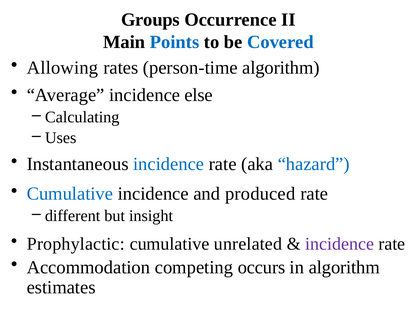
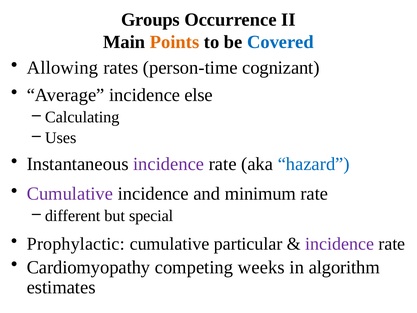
Points colour: blue -> orange
person-time algorithm: algorithm -> cognizant
incidence at (169, 164) colour: blue -> purple
Cumulative at (70, 194) colour: blue -> purple
produced: produced -> minimum
insight: insight -> special
unrelated: unrelated -> particular
Accommodation: Accommodation -> Cardiomyopathy
occurs: occurs -> weeks
